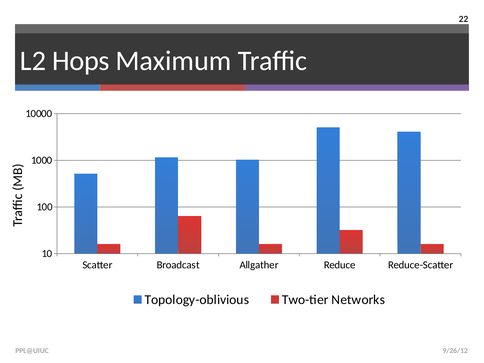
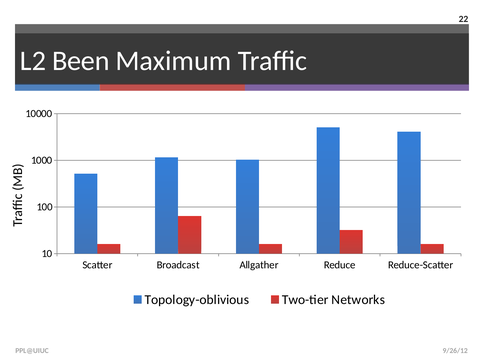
Hops: Hops -> Been
